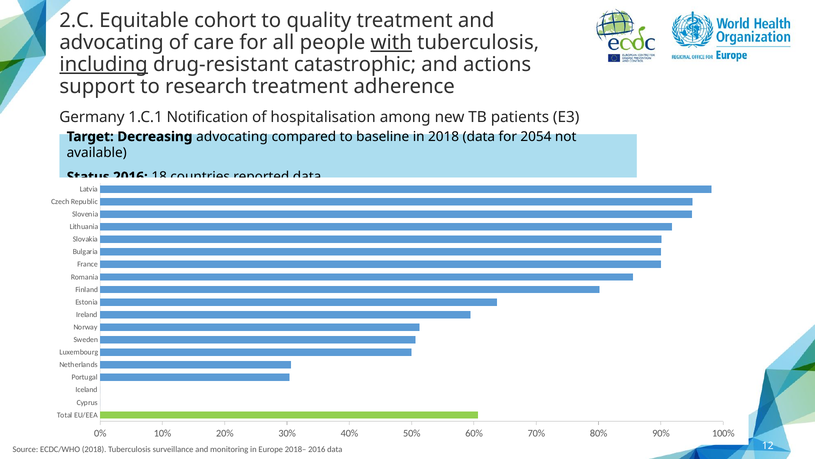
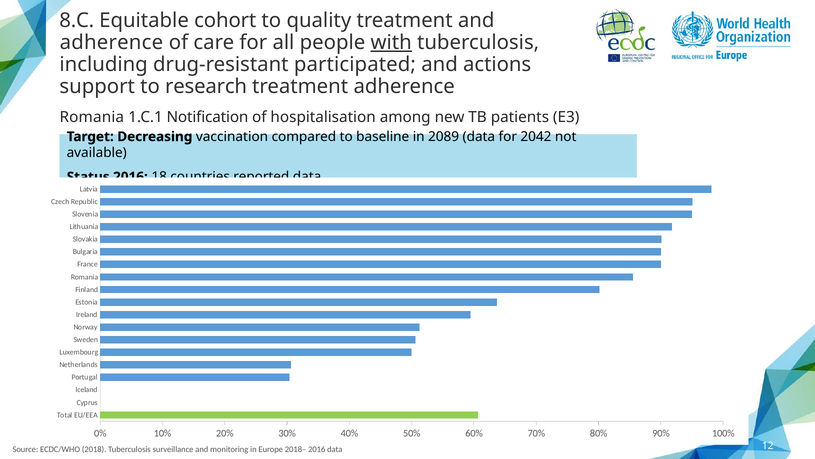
2.C: 2.C -> 8.C
advocating at (112, 42): advocating -> adherence
including underline: present -> none
catastrophic: catastrophic -> participated
Germany at (92, 117): Germany -> Romania
Decreasing advocating: advocating -> vaccination
in 2018: 2018 -> 2089
2054: 2054 -> 2042
